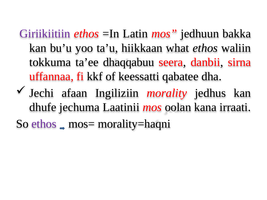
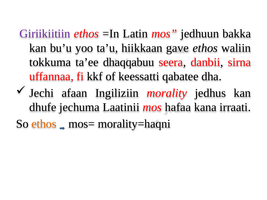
what: what -> gave
oolan: oolan -> hafaa
ethos at (44, 124) colour: purple -> orange
